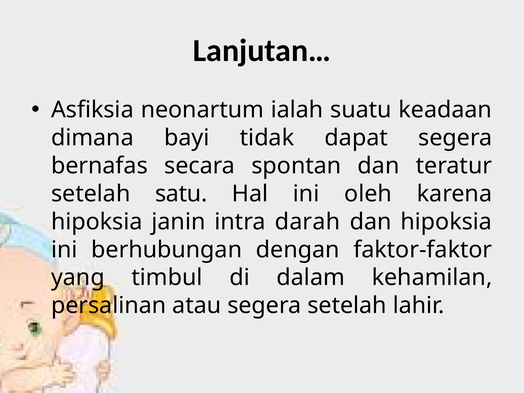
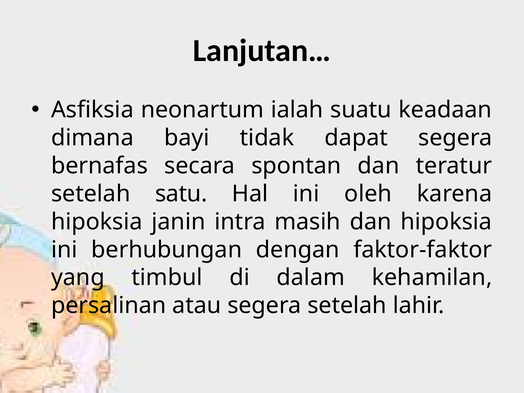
darah: darah -> masih
